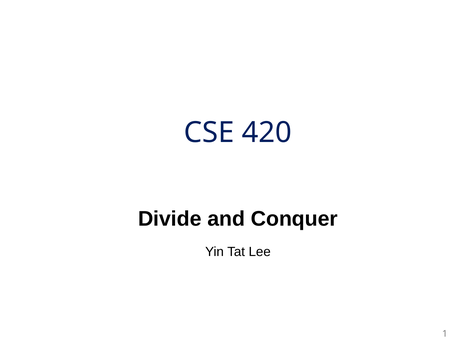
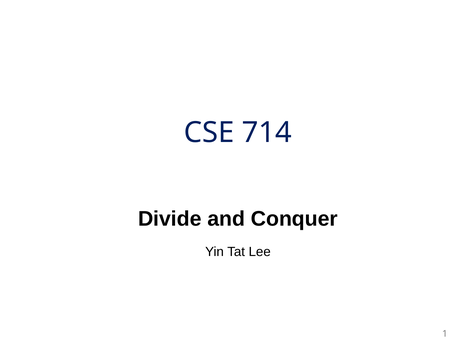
420: 420 -> 714
